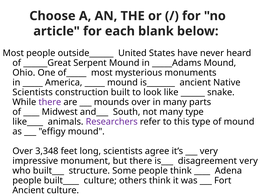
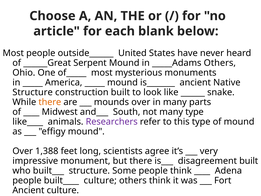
_____Adams Mound: Mound -> Others
Scientists at (33, 92): Scientists -> Structure
there at (50, 102) colour: purple -> orange
3,348: 3,348 -> 1,388
disagreement very: very -> built
